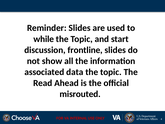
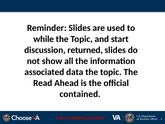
frontline: frontline -> returned
misrouted: misrouted -> contained
